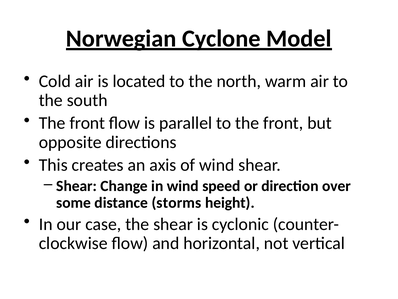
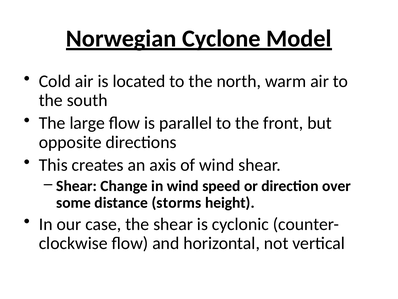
front at (87, 123): front -> large
